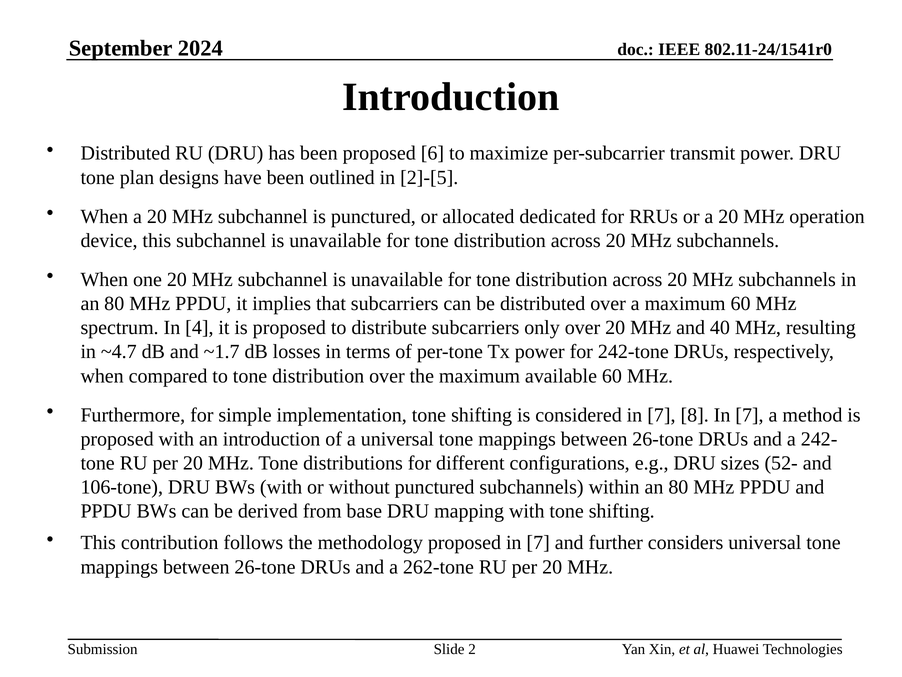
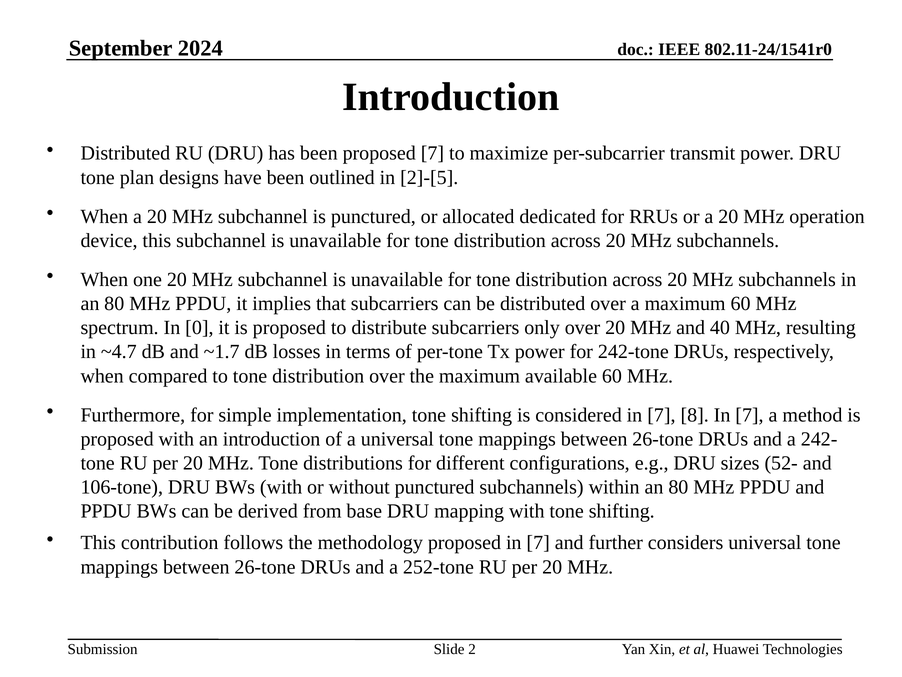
proposed 6: 6 -> 7
4: 4 -> 0
262-tone: 262-tone -> 252-tone
